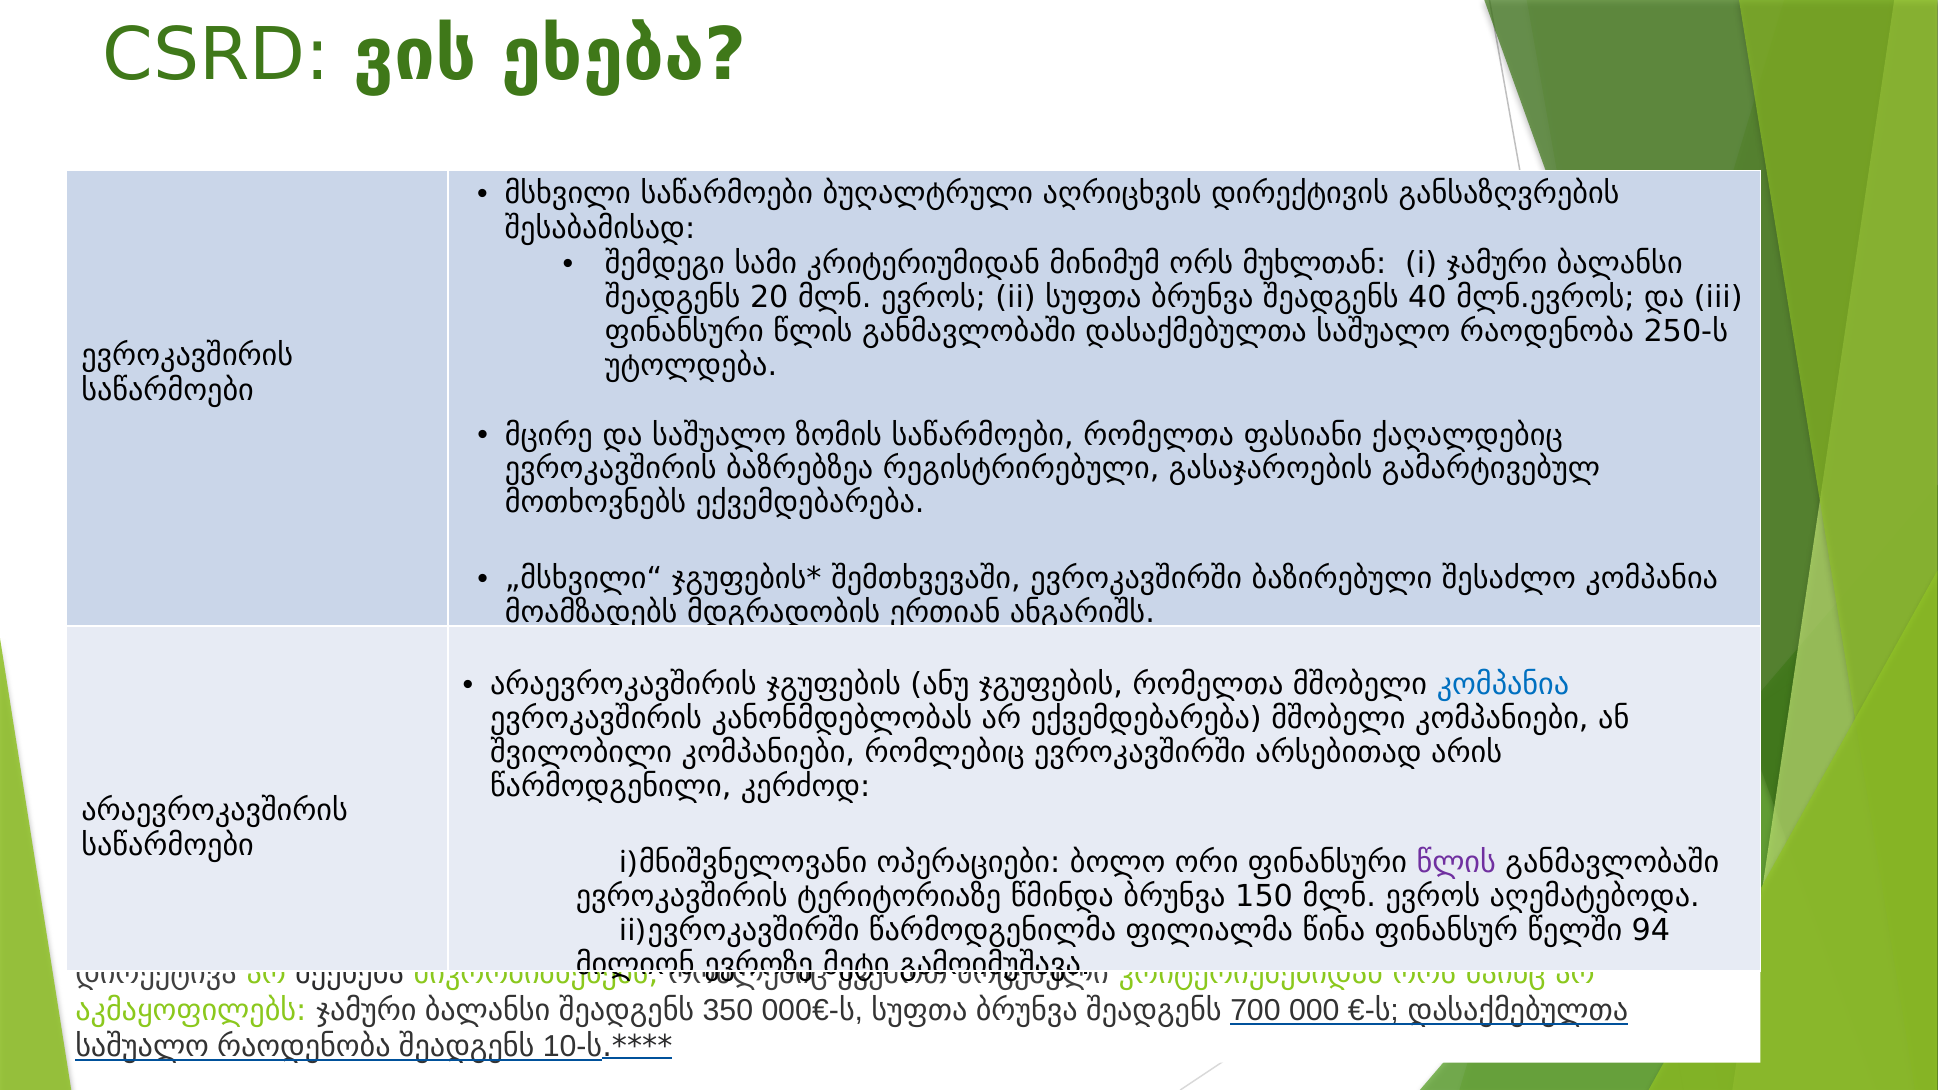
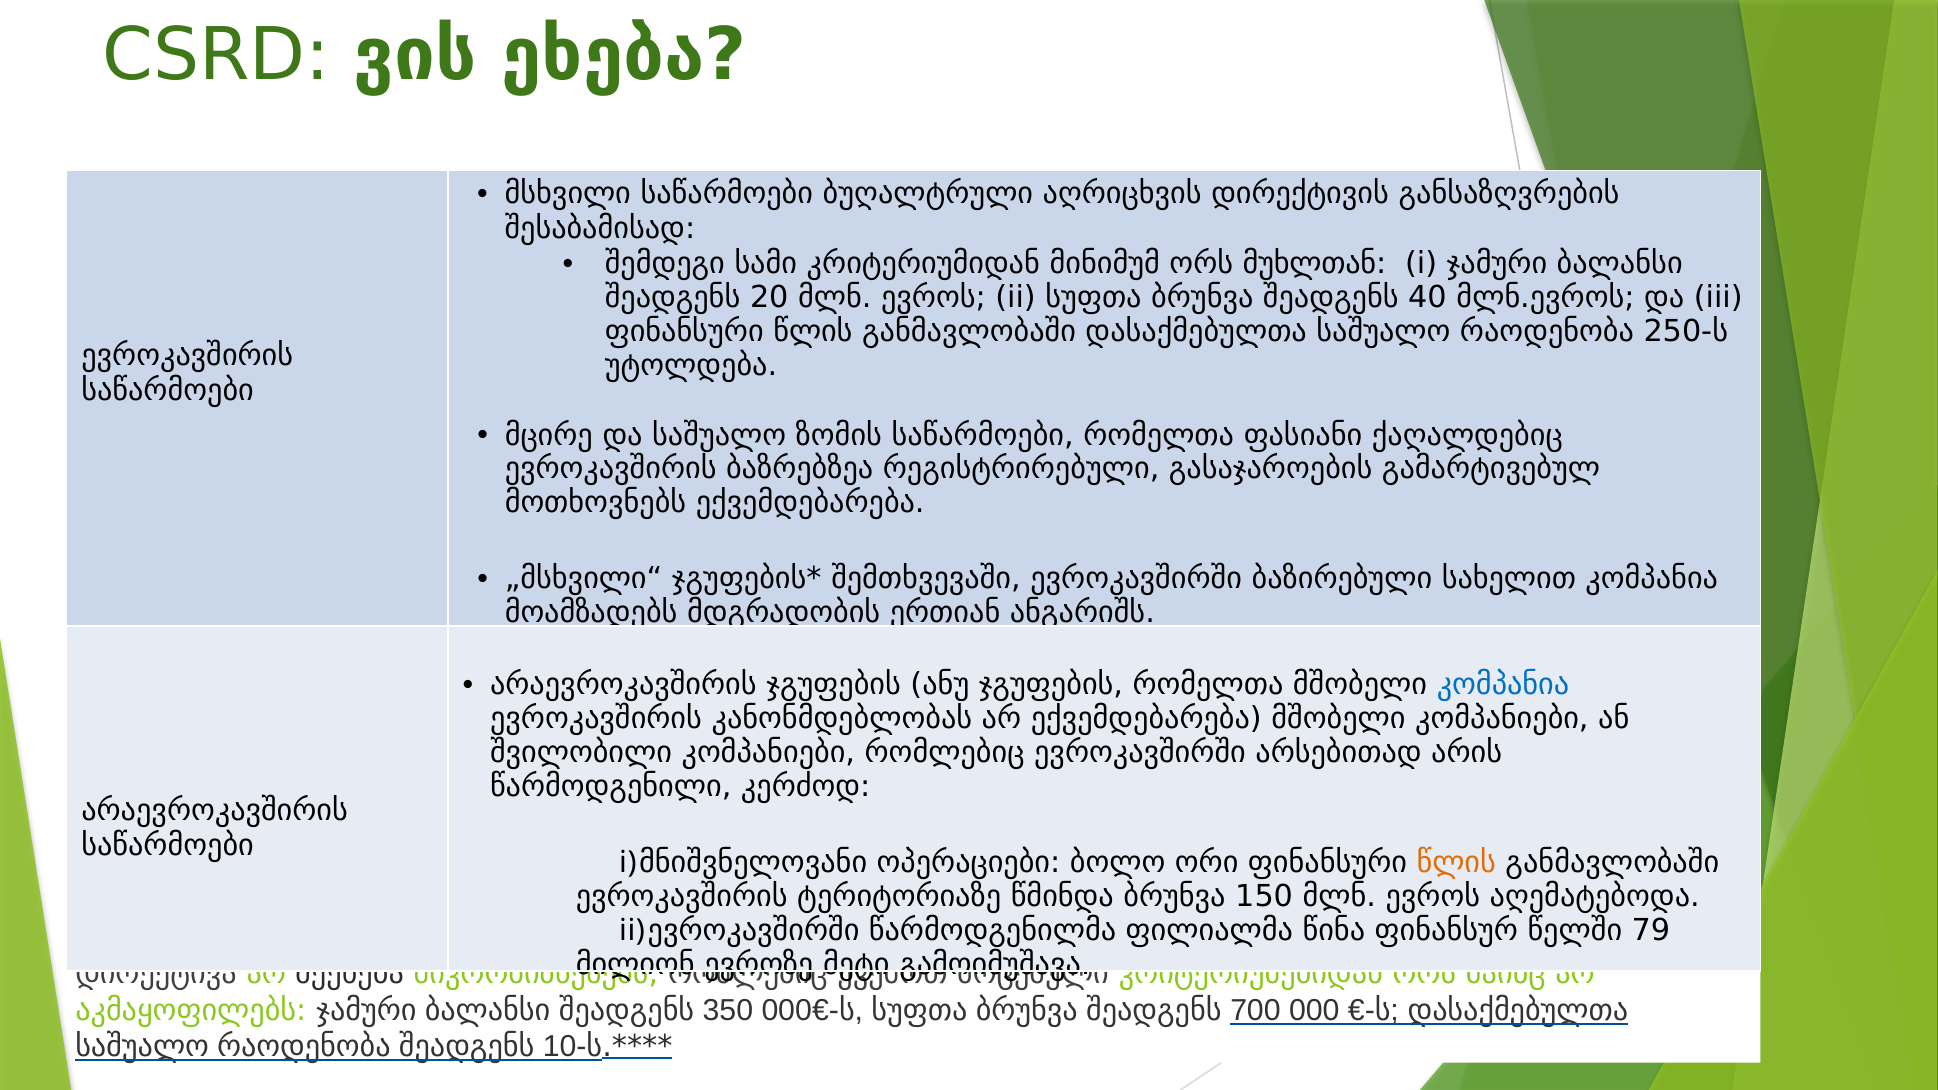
შესაძლო: შესაძლო -> სახელით
წლის at (1456, 862) colour: purple -> orange
94: 94 -> 79
